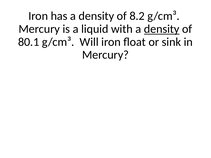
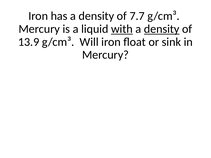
8.2: 8.2 -> 7.7
with underline: none -> present
80.1: 80.1 -> 13.9
